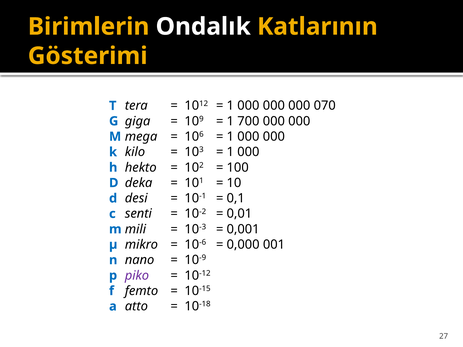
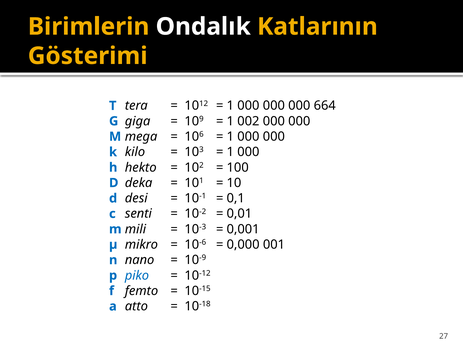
070: 070 -> 664
700: 700 -> 002
piko colour: purple -> blue
